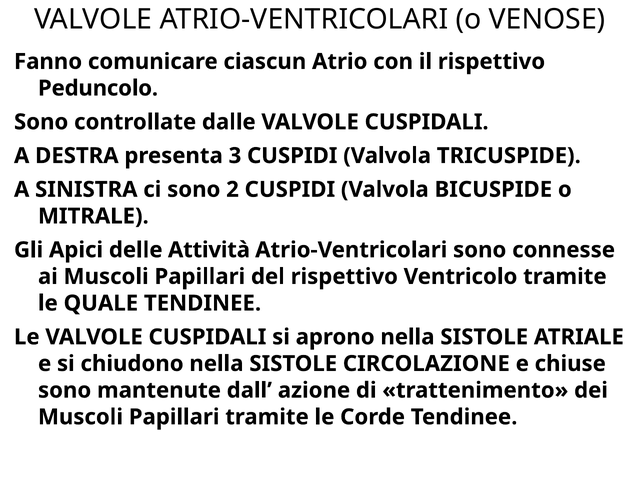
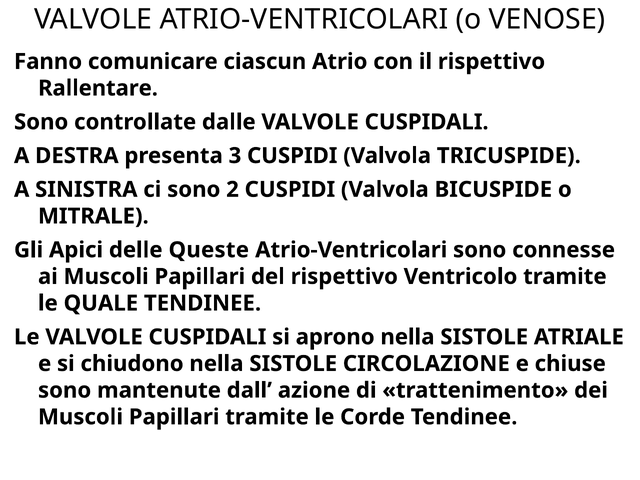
Peduncolo: Peduncolo -> Rallentare
Attività: Attività -> Queste
